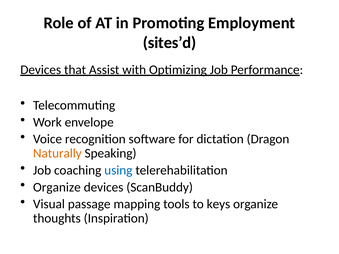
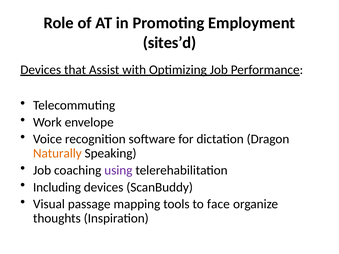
using colour: blue -> purple
Organize at (57, 187): Organize -> Including
keys: keys -> face
